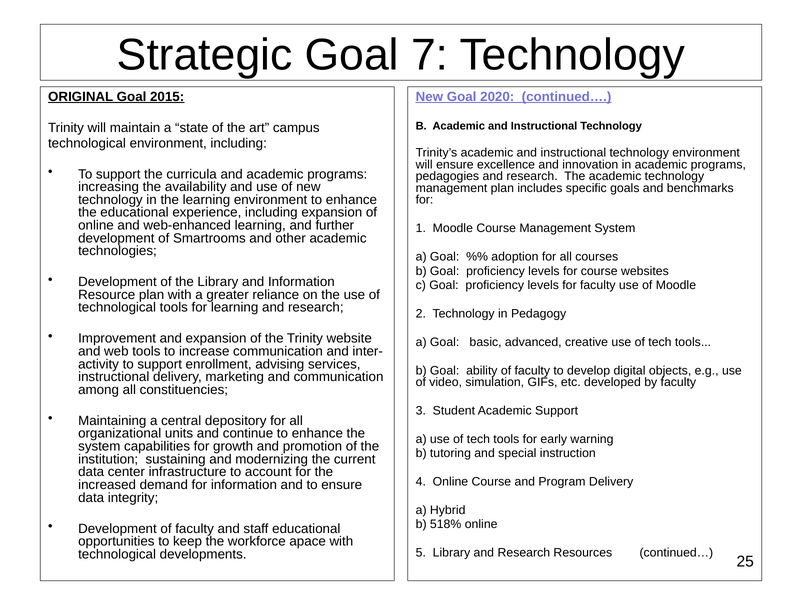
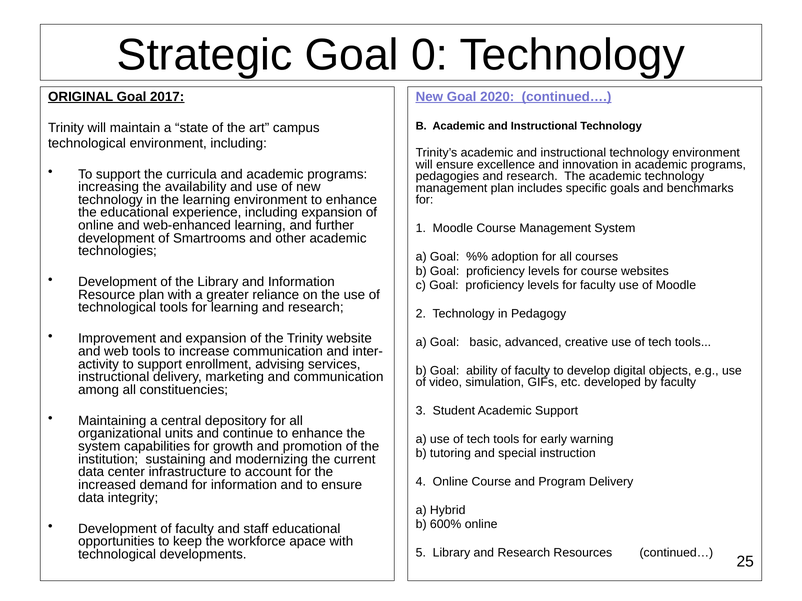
7: 7 -> 0
2015: 2015 -> 2017
518%: 518% -> 600%
